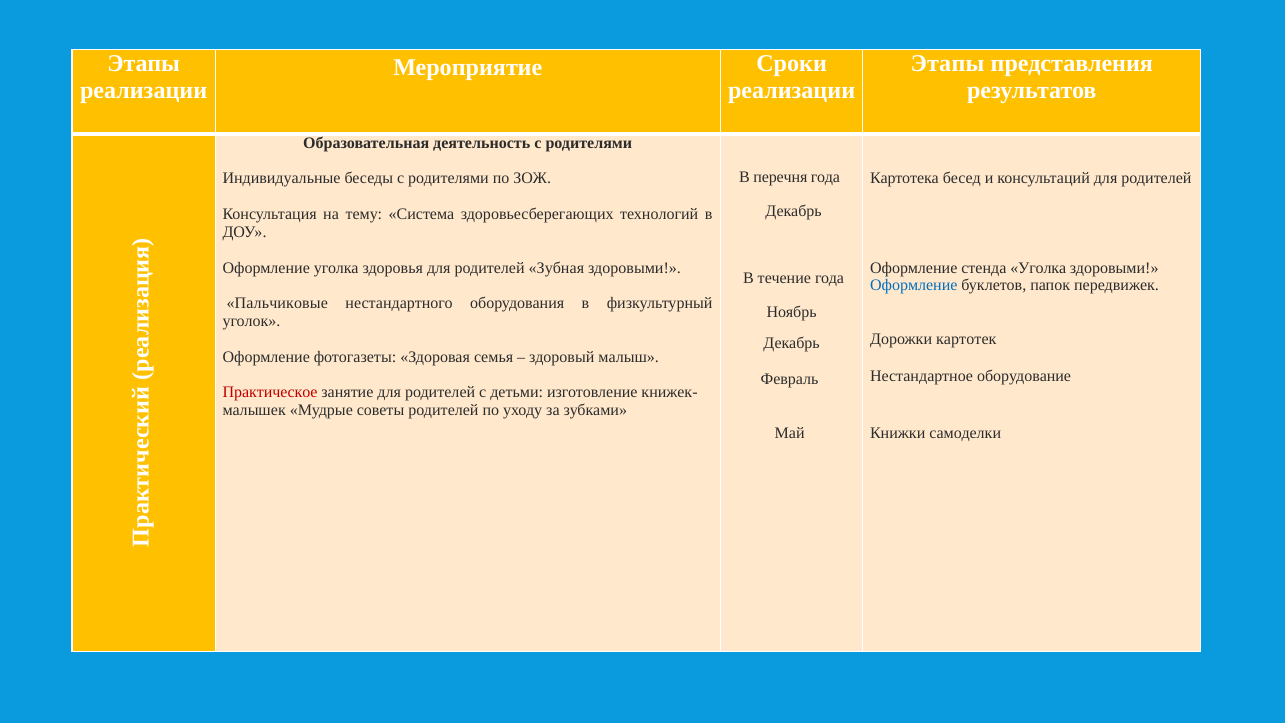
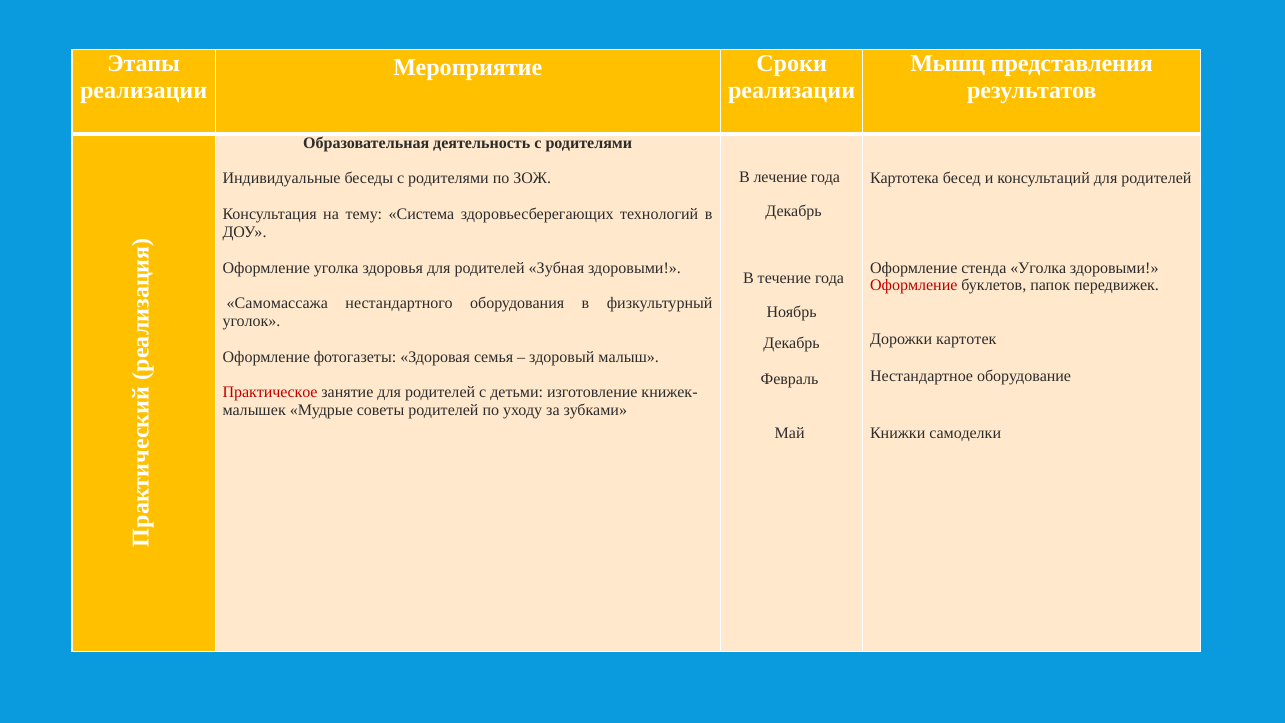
Этапы at (948, 63): Этапы -> Мышц
перечня: перечня -> лечение
Оформление at (914, 286) colour: blue -> red
Пальчиковые: Пальчиковые -> Самомассажа
